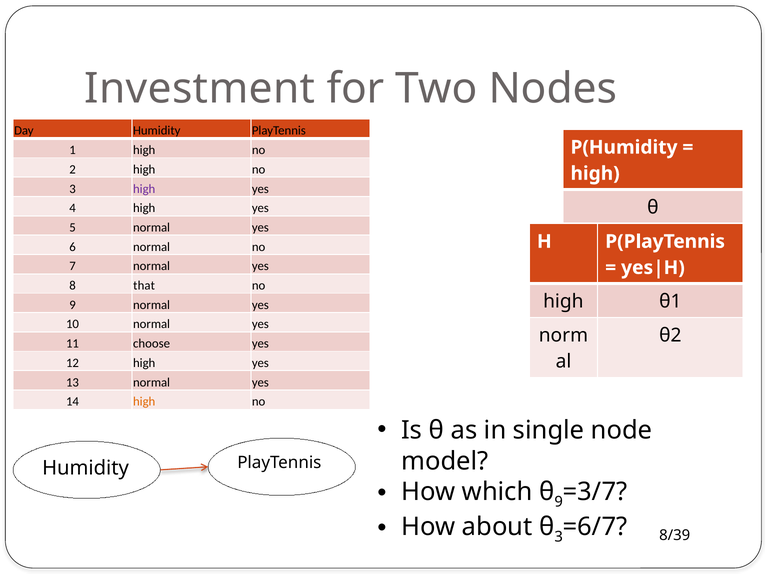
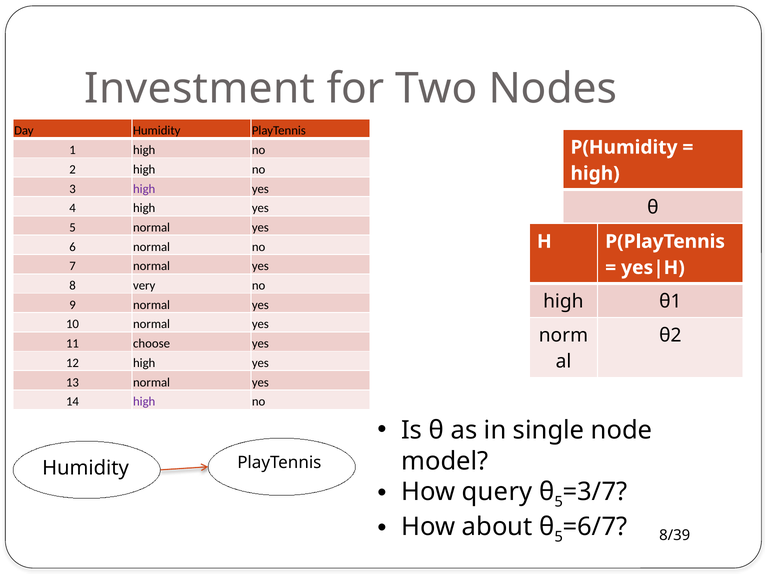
that: that -> very
high at (144, 401) colour: orange -> purple
which: which -> query
9 at (559, 501): 9 -> 5
about θ 3: 3 -> 5
